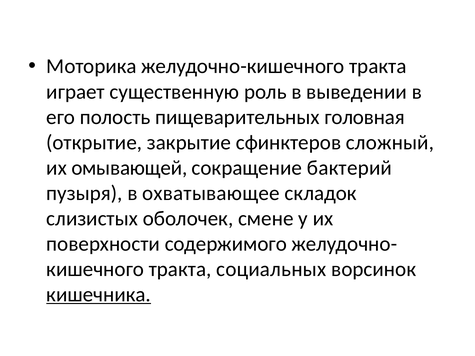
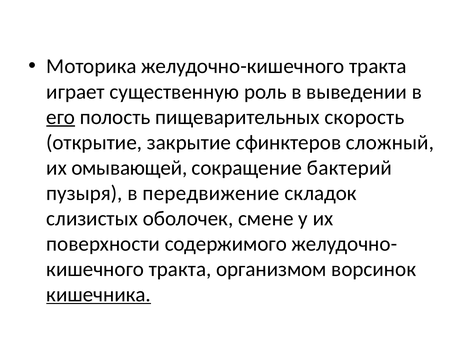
его underline: none -> present
головная: головная -> скорость
охватывающее: охватывающее -> передвижение
социальных: социальных -> организмом
